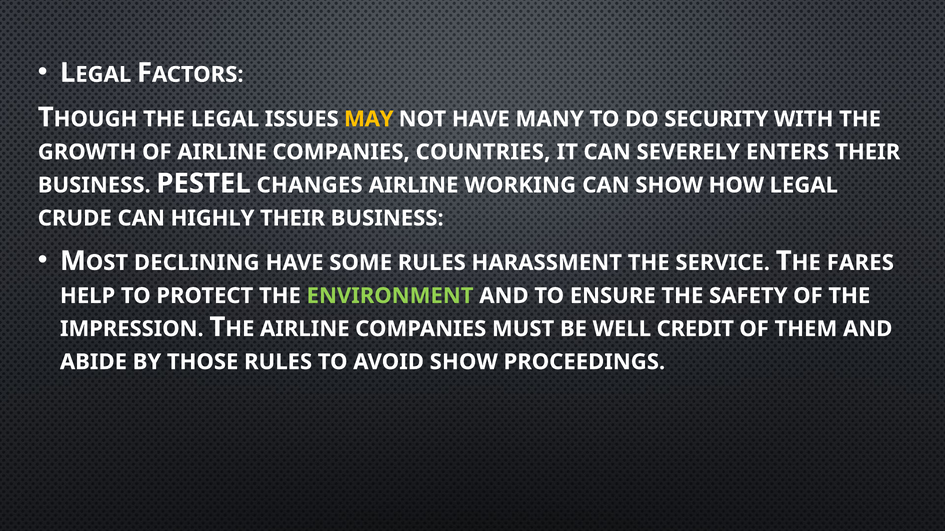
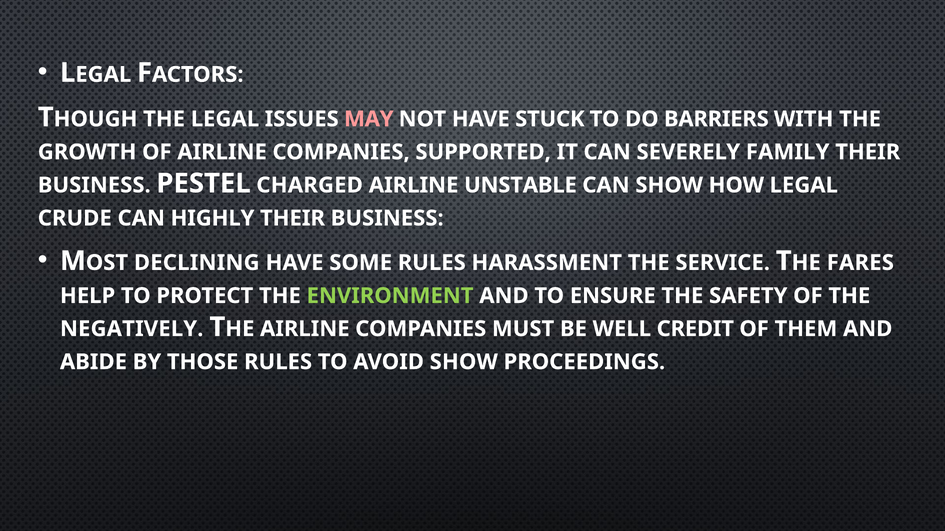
MAY colour: yellow -> pink
MANY: MANY -> STUCK
SECURITY: SECURITY -> BARRIERS
COUNTRIES: COUNTRIES -> SUPPORTED
ENTERS: ENTERS -> FAMILY
CHANGES: CHANGES -> CHARGED
WORKING: WORKING -> UNSTABLE
IMPRESSION: IMPRESSION -> NEGATIVELY
